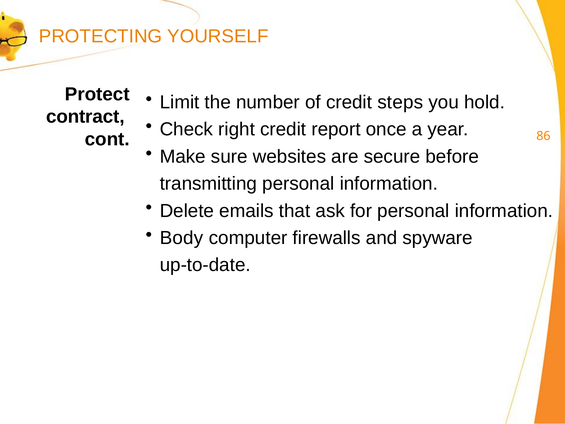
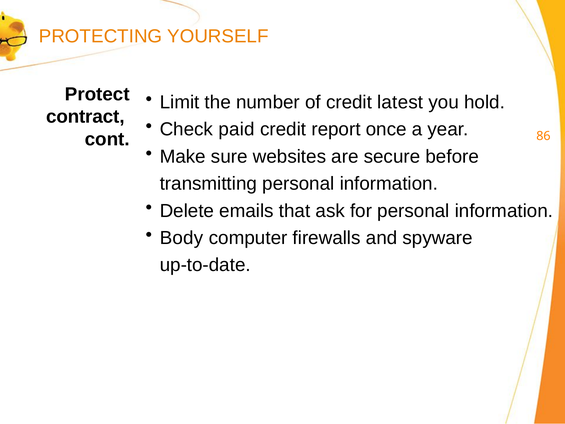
steps: steps -> latest
right: right -> paid
